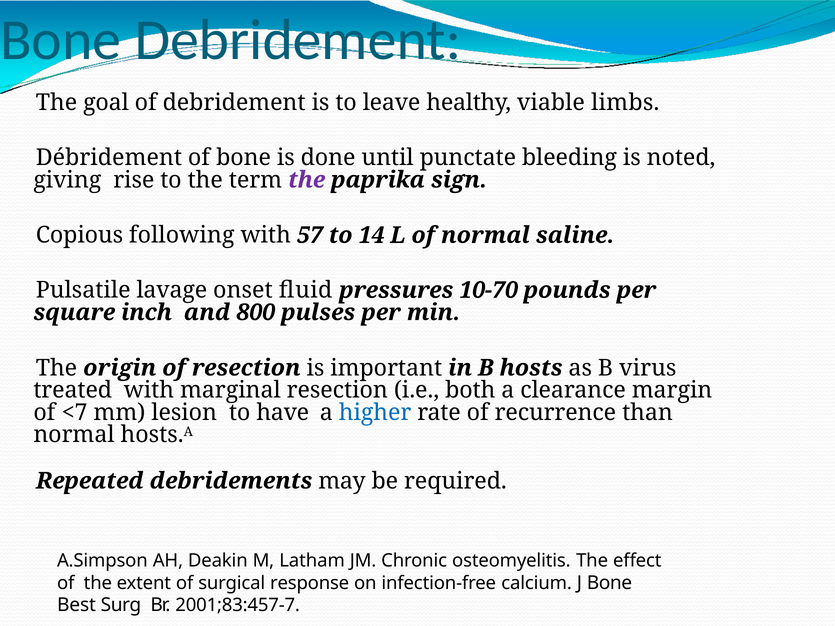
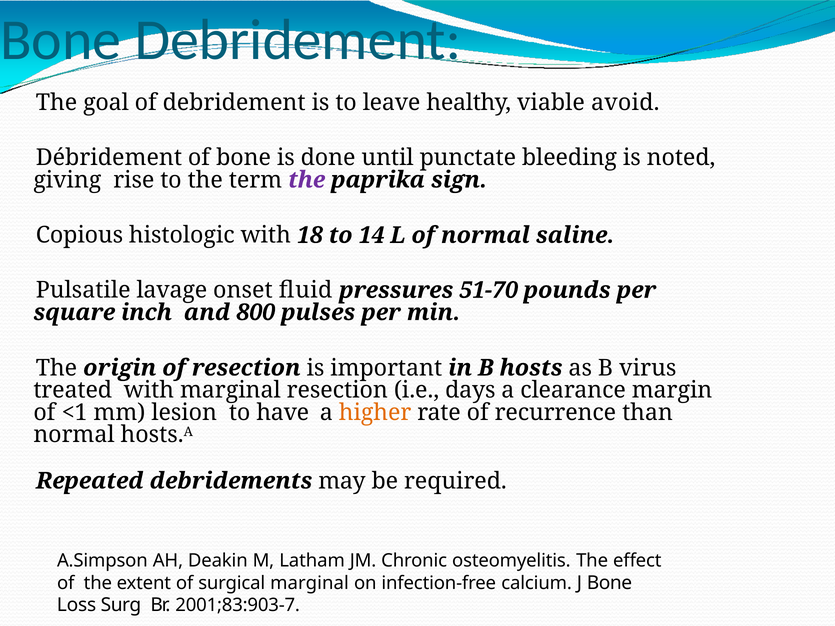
limbs: limbs -> avoid
following: following -> histologic
57: 57 -> 18
10-70: 10-70 -> 51-70
both: both -> days
<7: <7 -> <1
higher colour: blue -> orange
surgical response: response -> marginal
Best: Best -> Loss
2001;83:457-7: 2001;83:457-7 -> 2001;83:903-7
